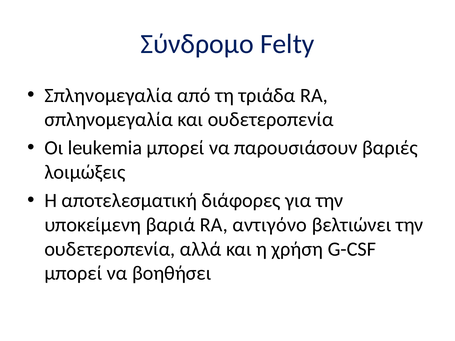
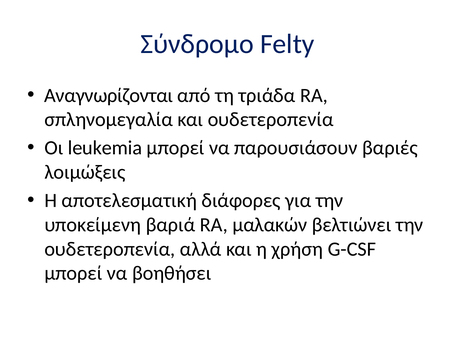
Σπληνομεγαλία at (109, 95): Σπληνομεγαλία -> Αναγνωρίζονται
αντιγόνο: αντιγόνο -> μαλακών
